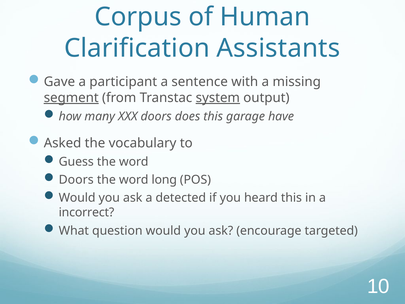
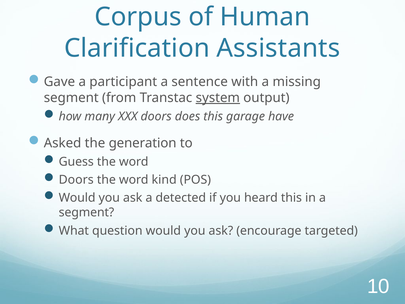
segment at (71, 98) underline: present -> none
vocabulary: vocabulary -> generation
long: long -> kind
incorrect at (86, 212): incorrect -> segment
